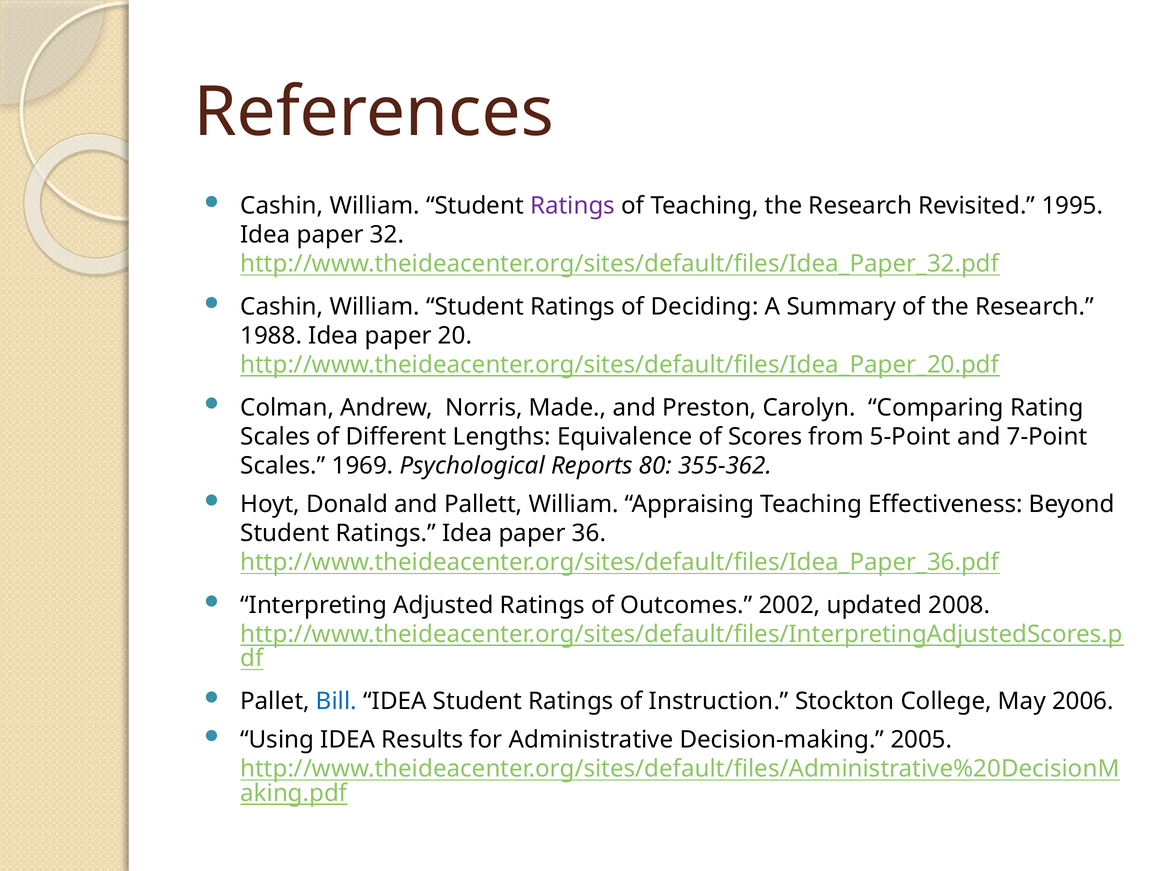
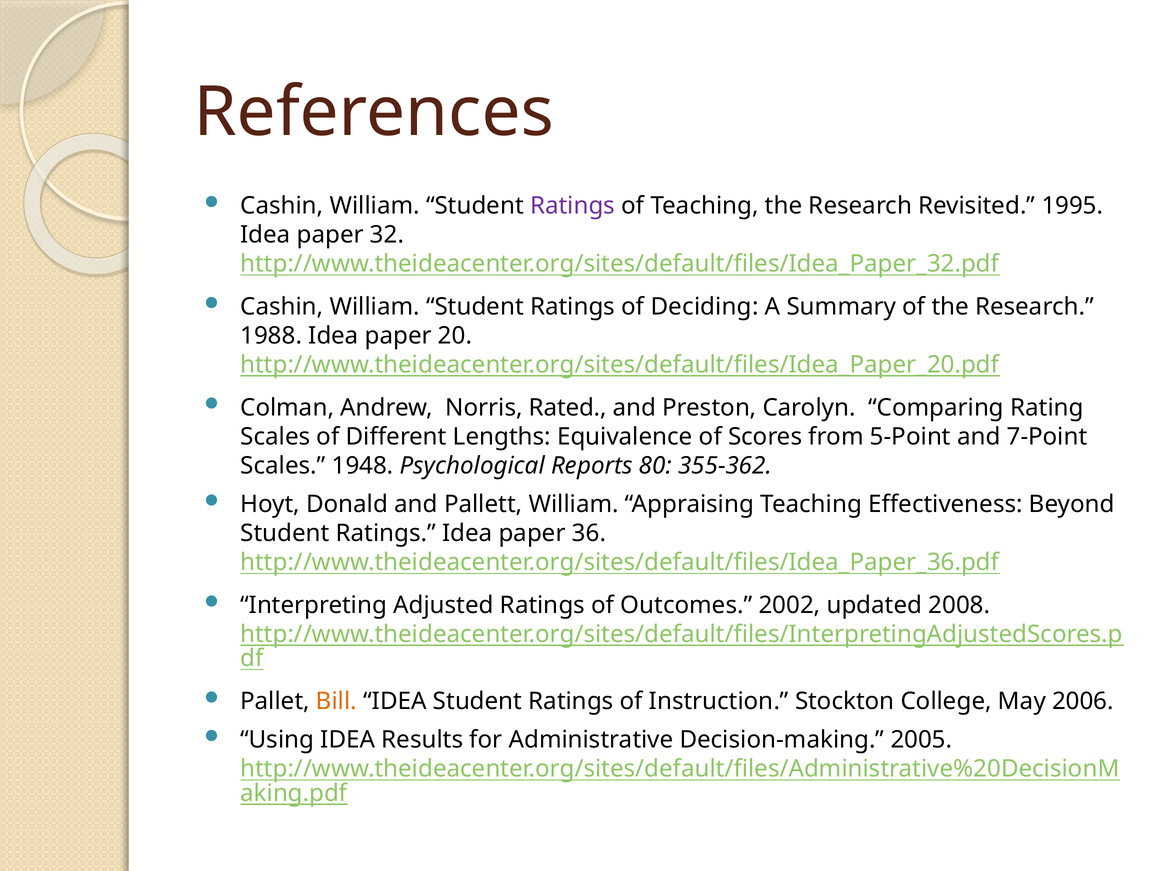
Made: Made -> Rated
1969: 1969 -> 1948
Bill colour: blue -> orange
